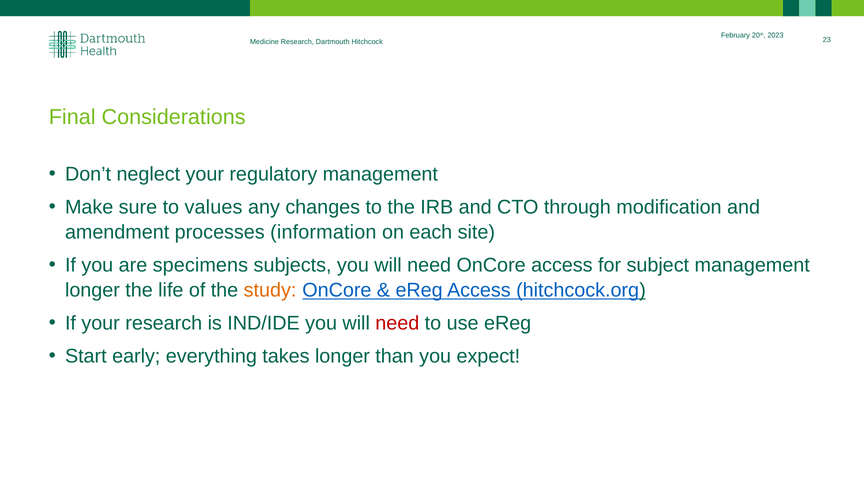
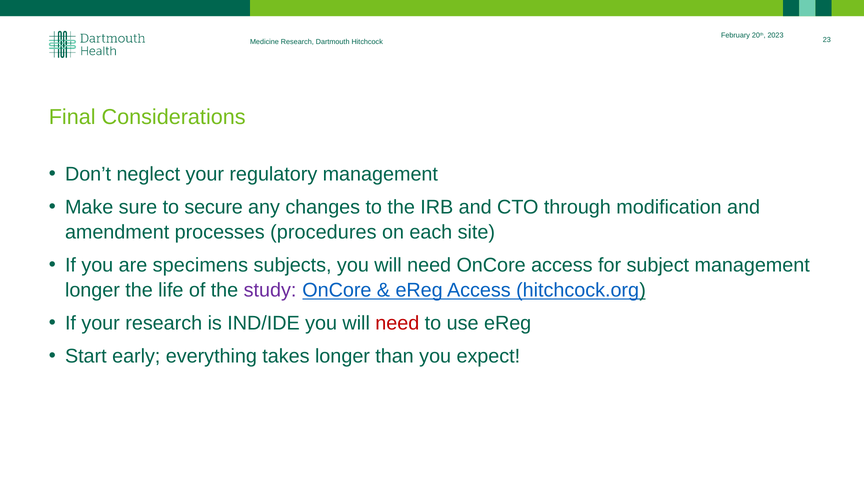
values: values -> secure
information: information -> procedures
study colour: orange -> purple
